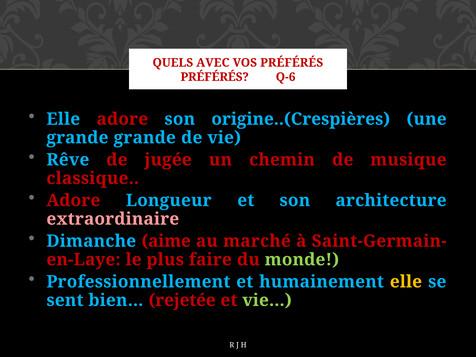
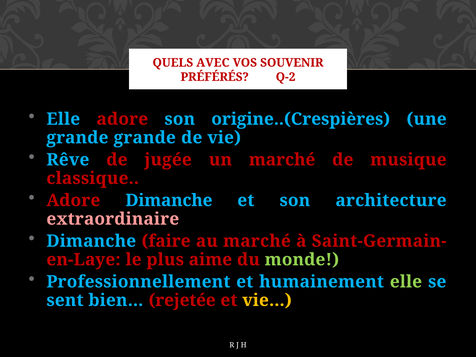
VOS PRÉFÉRÉS: PRÉFÉRÉS -> SOUVENIR
Q-6: Q-6 -> Q-2
un chemin: chemin -> marché
Adore Longueur: Longueur -> Dimanche
aime: aime -> faire
faire: faire -> aime
elle at (406, 282) colour: yellow -> light green
vie… colour: light green -> yellow
